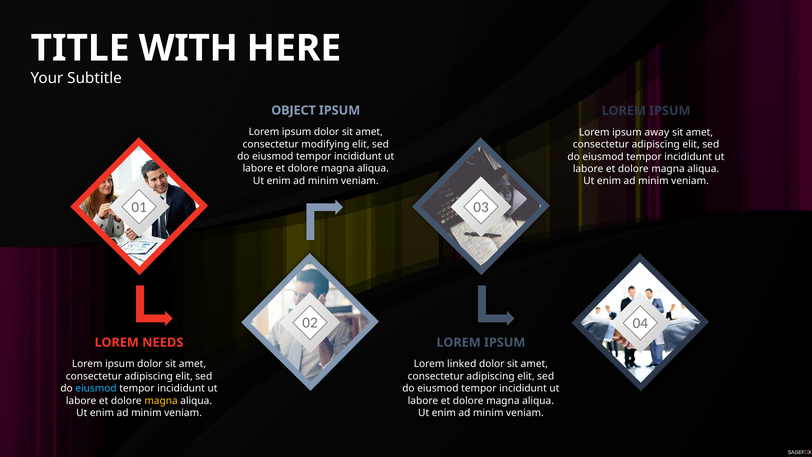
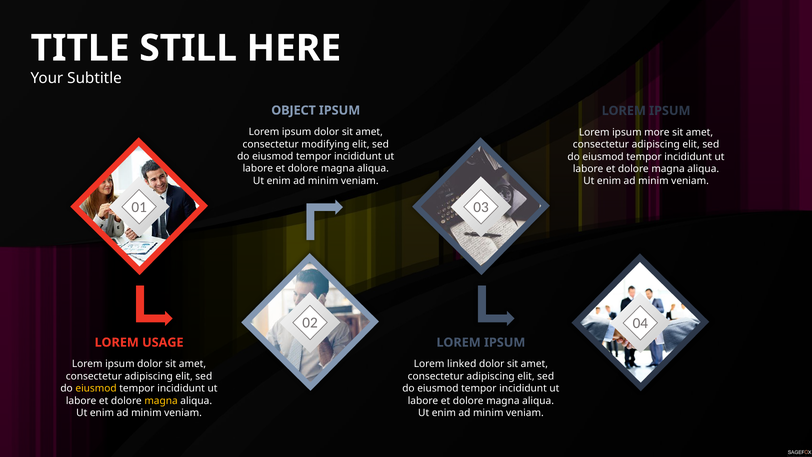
WITH: WITH -> STILL
away: away -> more
NEEDS: NEEDS -> USAGE
eiusmod at (96, 388) colour: light blue -> yellow
